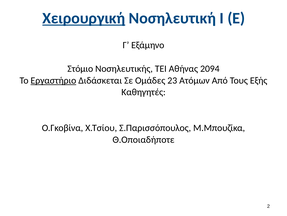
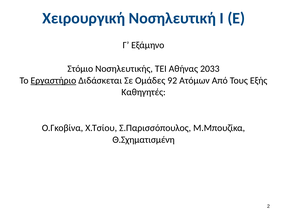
Χειρουργική underline: present -> none
2094: 2094 -> 2033
23: 23 -> 92
Θ.Οποιαδήποτε: Θ.Οποιαδήποτε -> Θ.Σχηματισμένη
